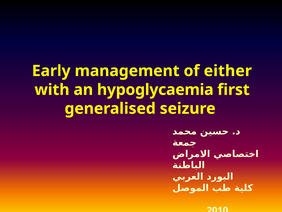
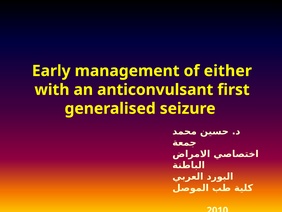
hypoglycaemia: hypoglycaemia -> anticonvulsant
